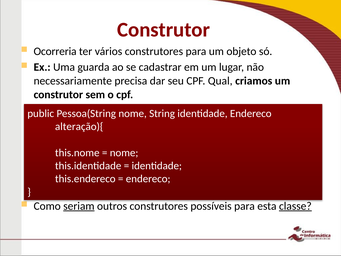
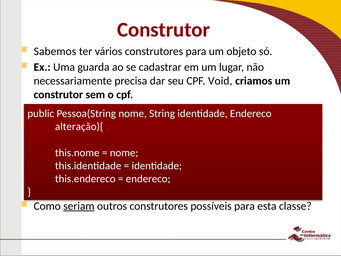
Ocorreria: Ocorreria -> Sabemos
Qual: Qual -> Void
classe underline: present -> none
